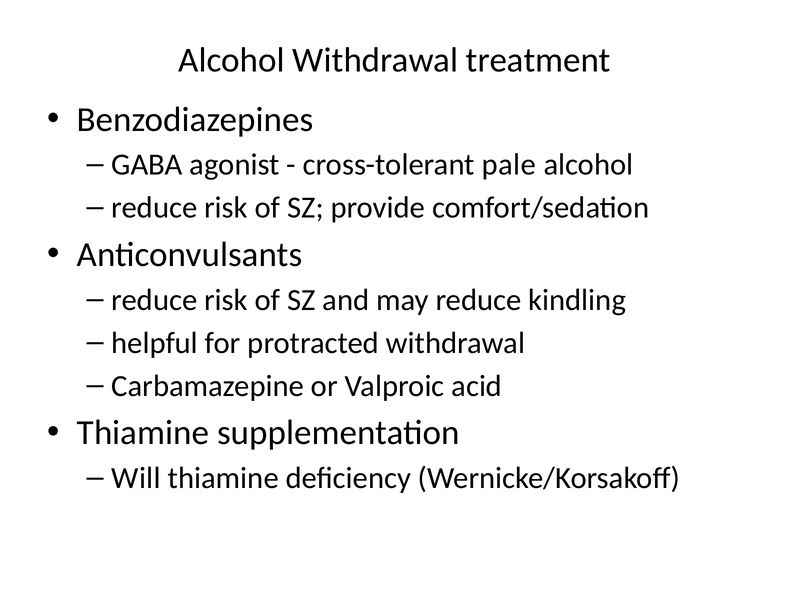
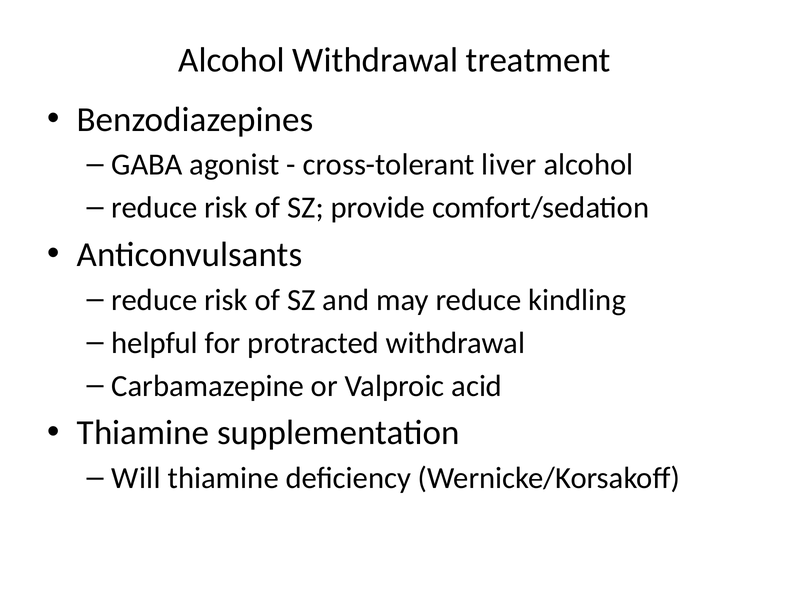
pale: pale -> liver
